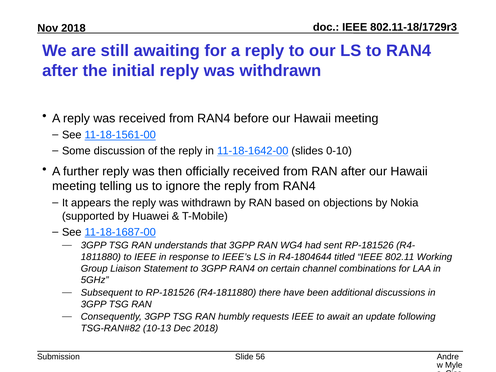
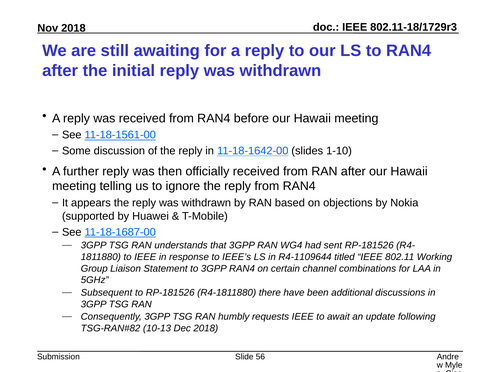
0-10: 0-10 -> 1-10
R4-1804644: R4-1804644 -> R4-1109644
